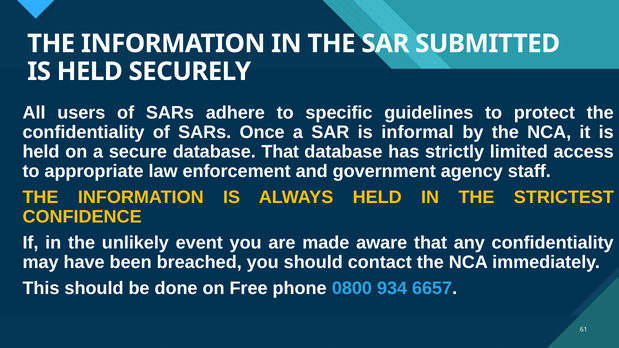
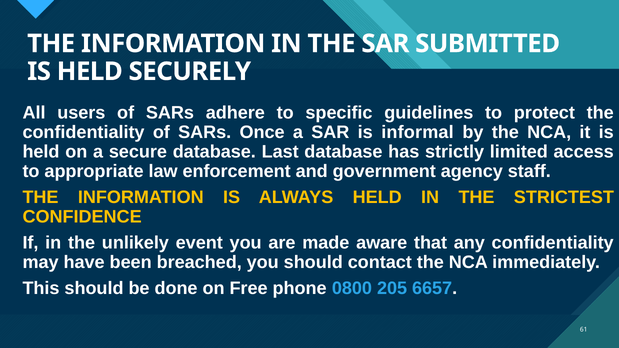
database That: That -> Last
934: 934 -> 205
